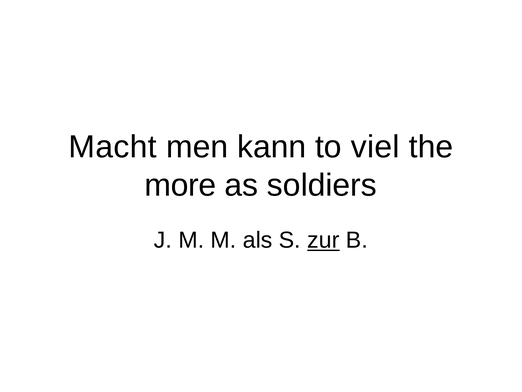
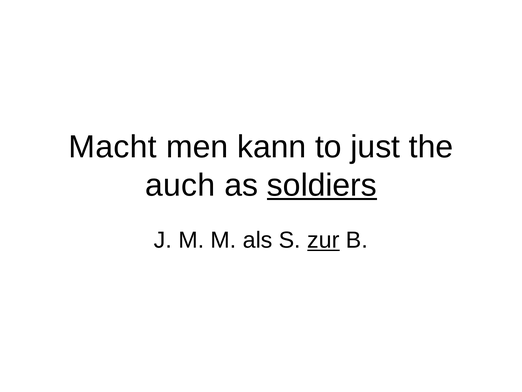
viel: viel -> just
more: more -> auch
soldiers underline: none -> present
